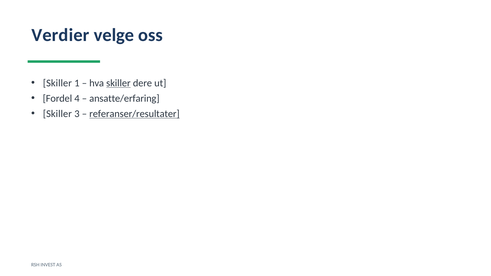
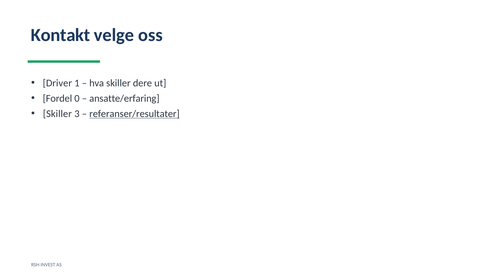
Verdier: Verdier -> Kontakt
Skiller at (57, 83): Skiller -> Driver
skiller at (118, 83) underline: present -> none
4: 4 -> 0
